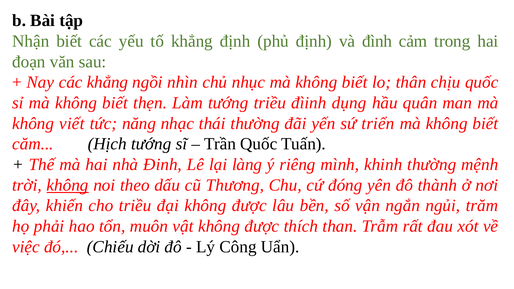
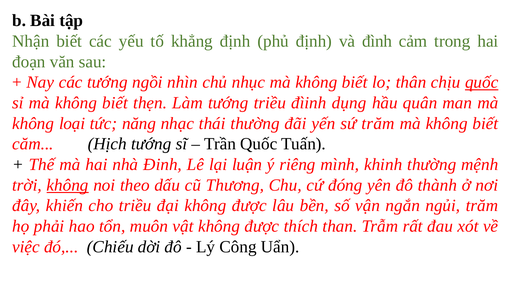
các khẳng: khẳng -> tướng
quốc at (482, 82) underline: none -> present
viết: viết -> loại
sứ triển: triển -> trăm
làng: làng -> luận
